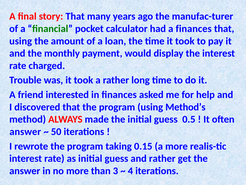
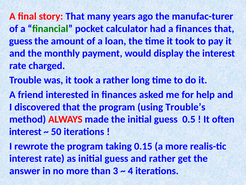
using at (21, 41): using -> guess
Method’s: Method’s -> Trouble’s
answer at (25, 131): answer -> interest
